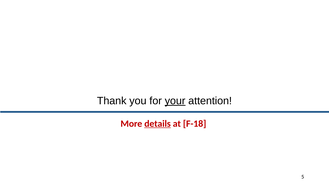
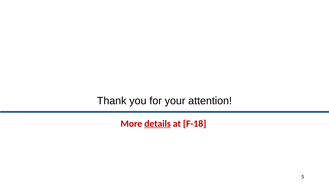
your underline: present -> none
